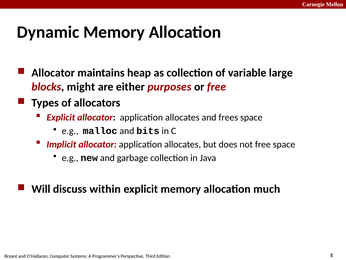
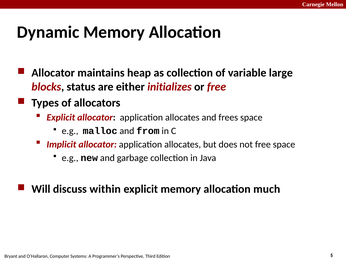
might: might -> status
purposes: purposes -> initializes
bits: bits -> from
